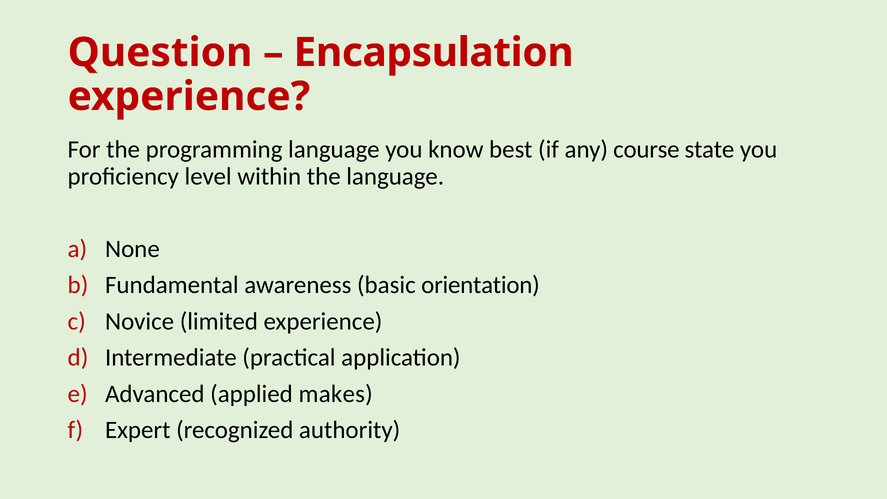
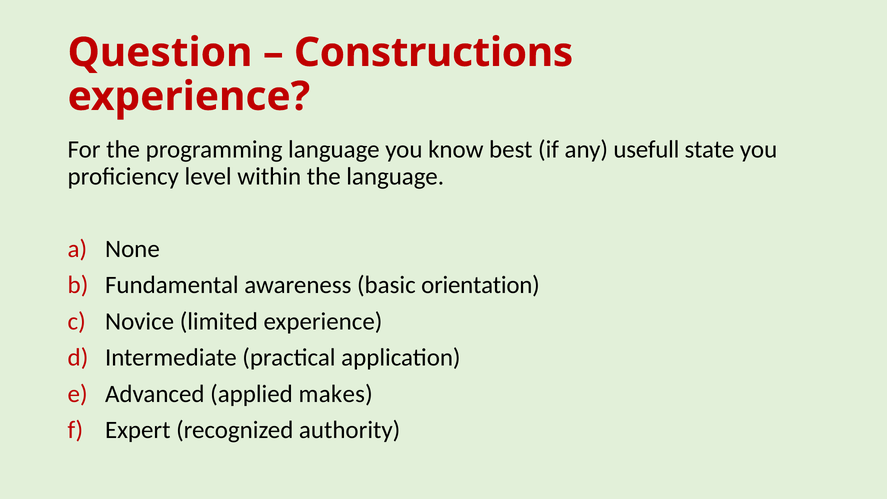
Encapsulation: Encapsulation -> Constructions
course: course -> usefull
